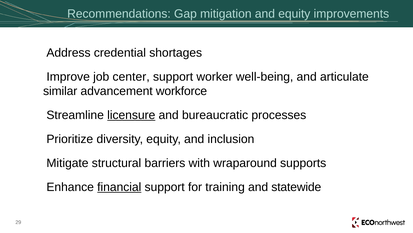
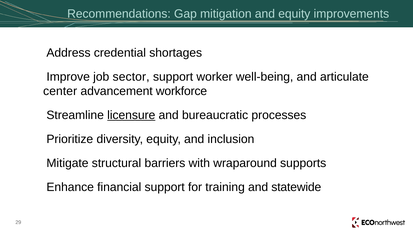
center: center -> sector
similar: similar -> center
financial underline: present -> none
